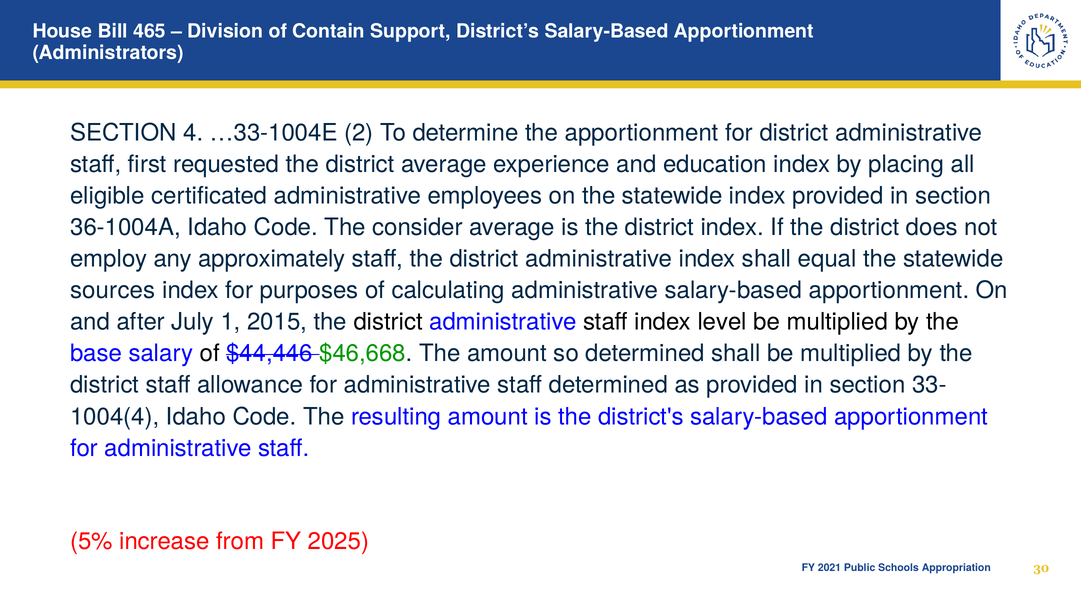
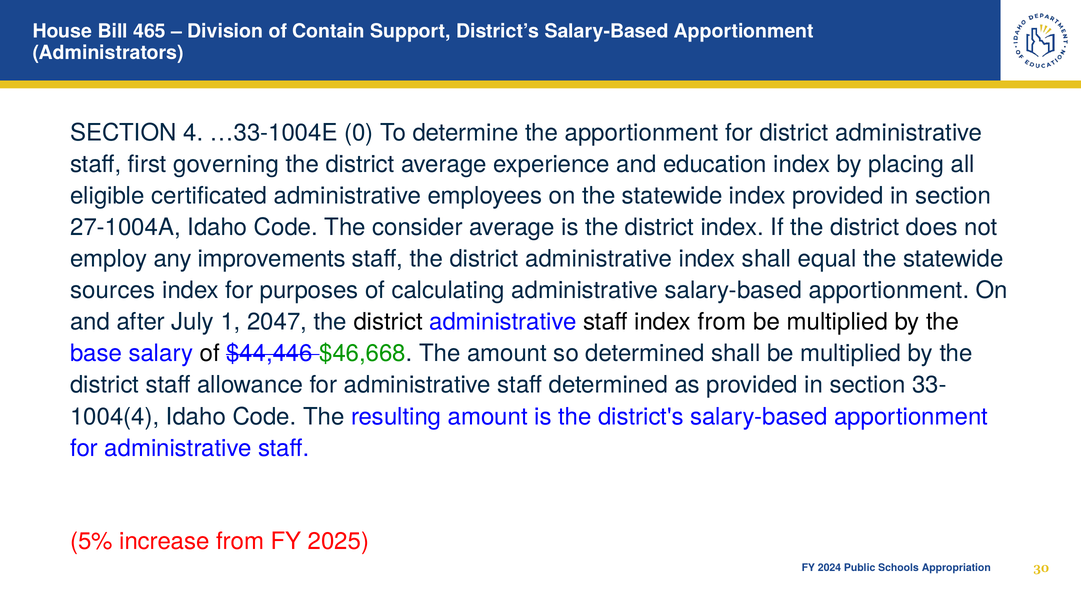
2: 2 -> 0
requested: requested -> governing
36-1004A: 36-1004A -> 27-1004A
approximately: approximately -> improvements
2015: 2015 -> 2047
index level: level -> from
2021: 2021 -> 2024
